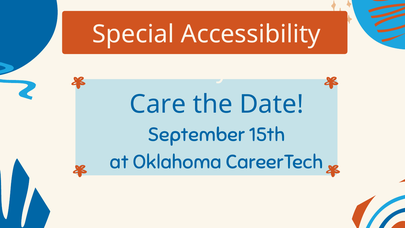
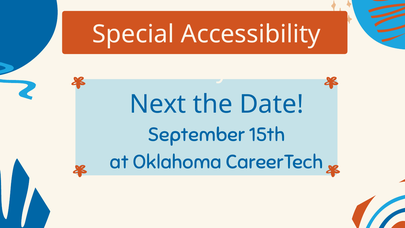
Care: Care -> Next
